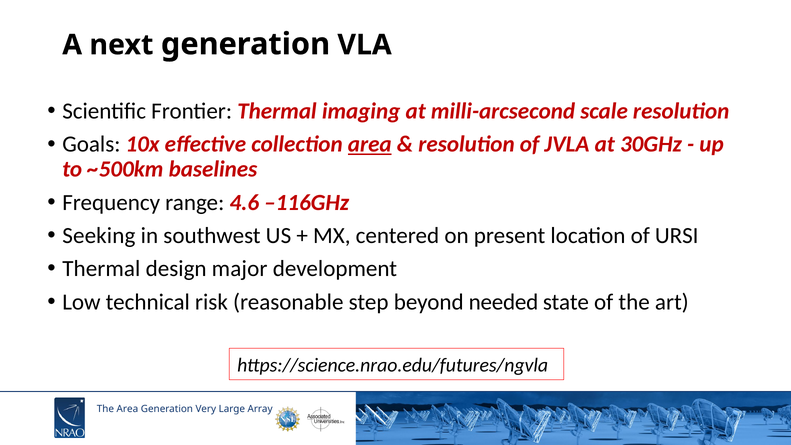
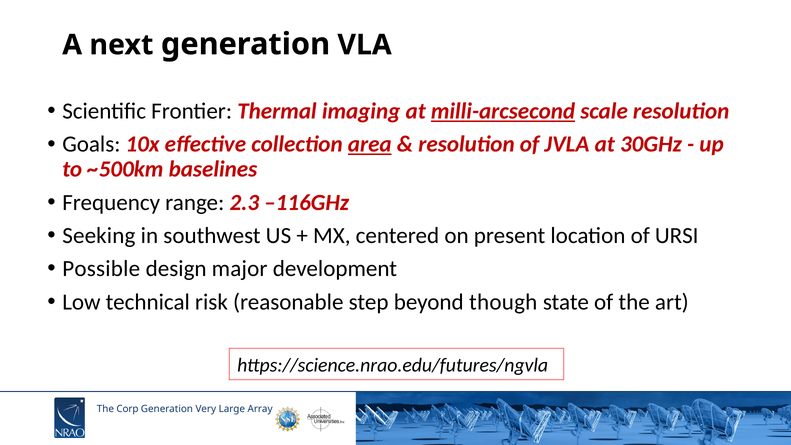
milli-arcsecond underline: none -> present
4.6: 4.6 -> 2.3
Thermal at (101, 269): Thermal -> Possible
needed: needed -> though
The Area: Area -> Corp
